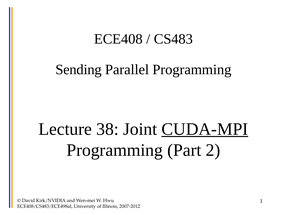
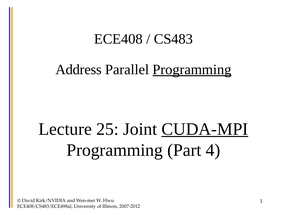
Sending: Sending -> Address
Programming at (192, 70) underline: none -> present
38: 38 -> 25
2: 2 -> 4
